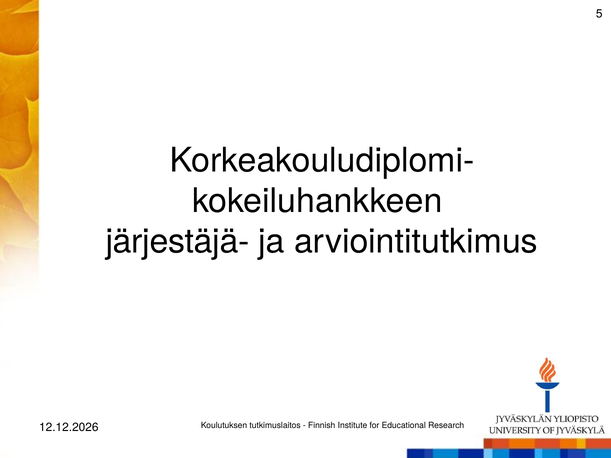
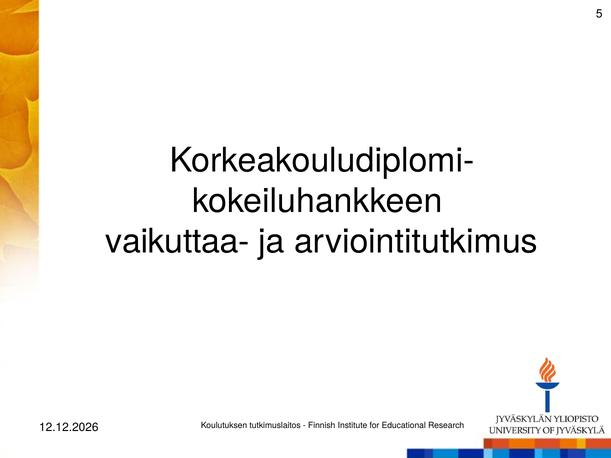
järjestäjä-: järjestäjä- -> vaikuttaa-
